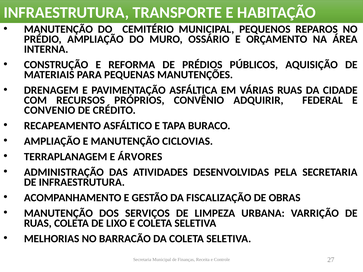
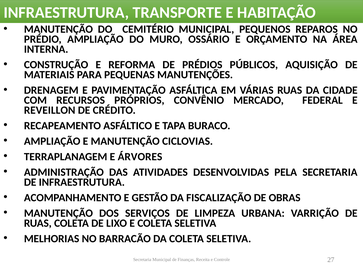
ADQUIRIR: ADQUIRIR -> MERCADO
CONVENIO: CONVENIO -> REVEILLON
